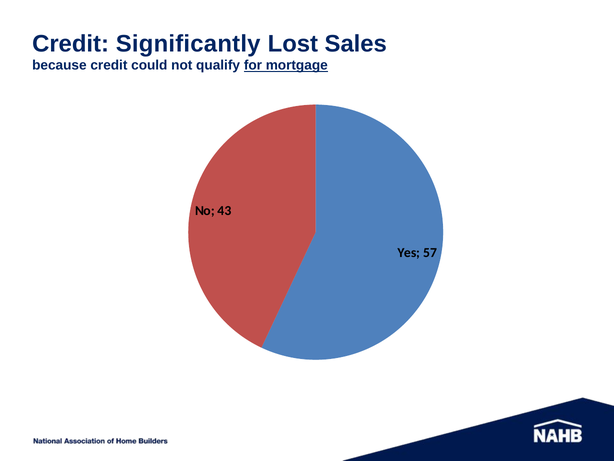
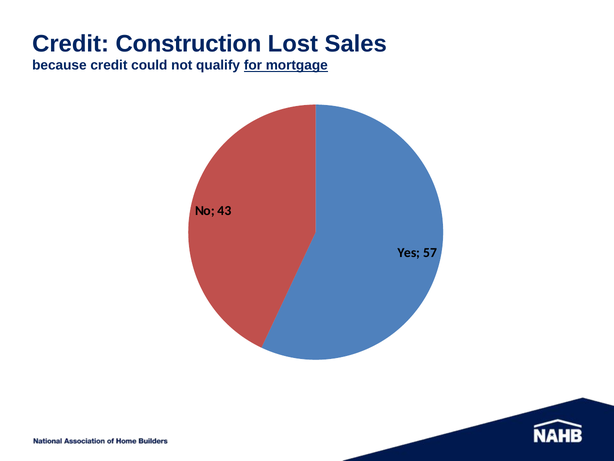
Significantly: Significantly -> Construction
